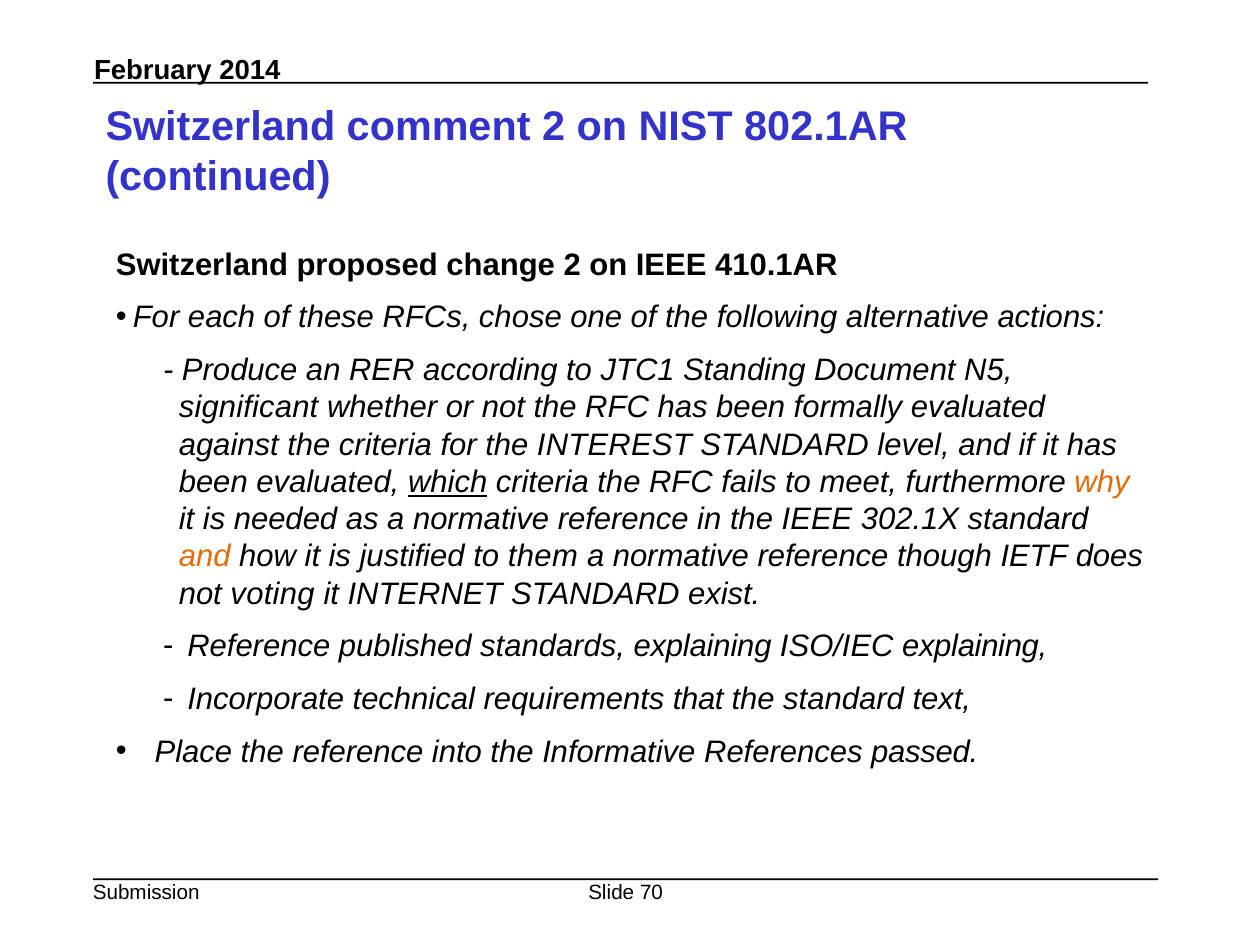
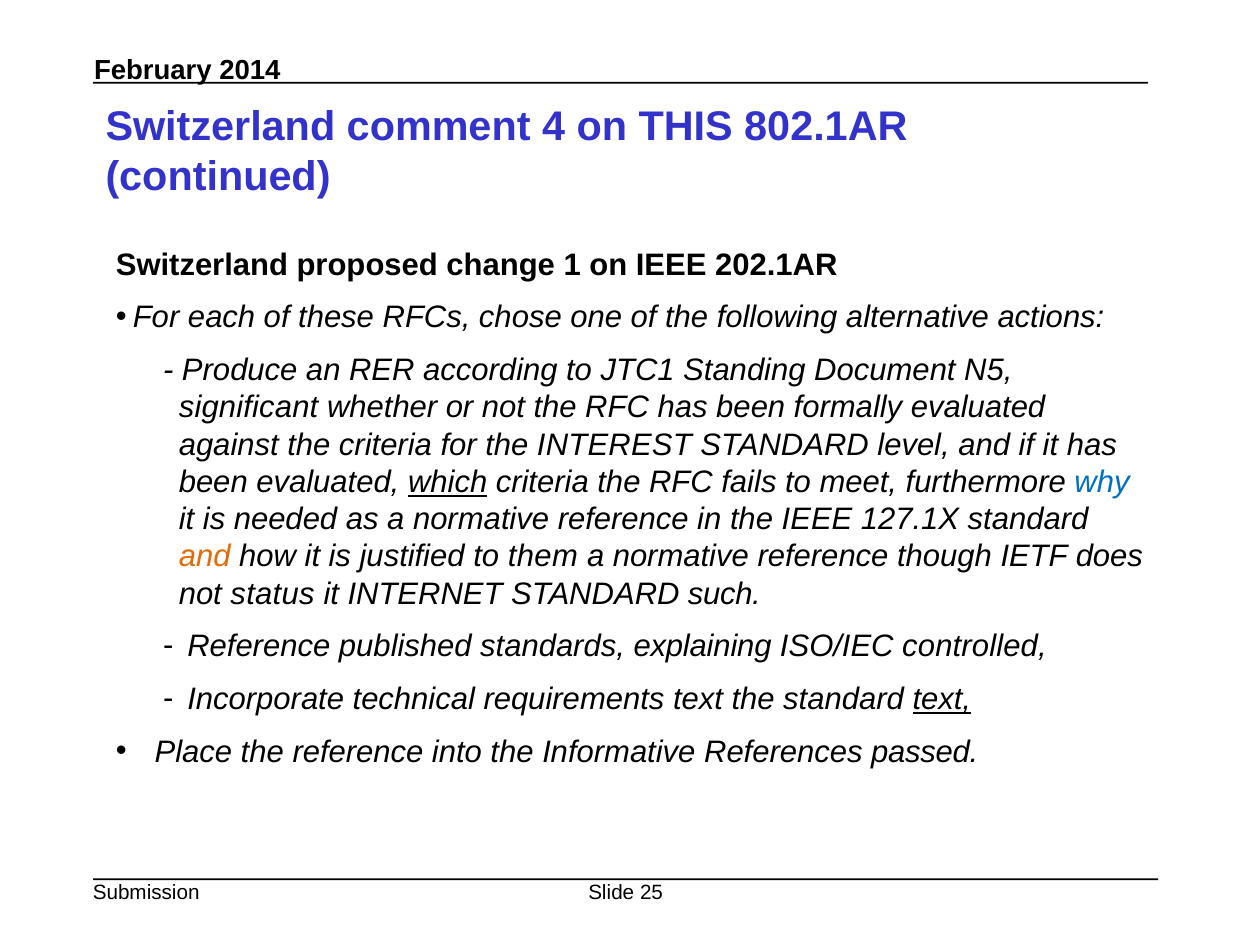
comment 2: 2 -> 4
NIST: NIST -> THIS
change 2: 2 -> 1
410.1AR: 410.1AR -> 202.1AR
why colour: orange -> blue
302.1X: 302.1X -> 127.1X
voting: voting -> status
exist: exist -> such
ISO/IEC explaining: explaining -> controlled
requirements that: that -> text
text at (942, 699) underline: none -> present
70: 70 -> 25
